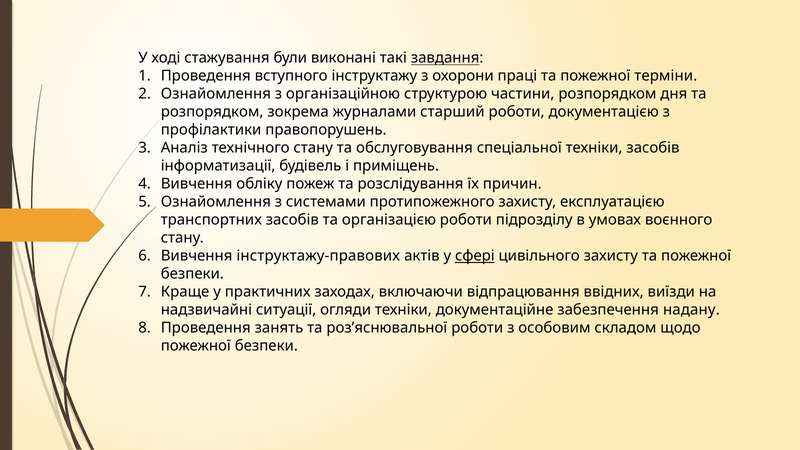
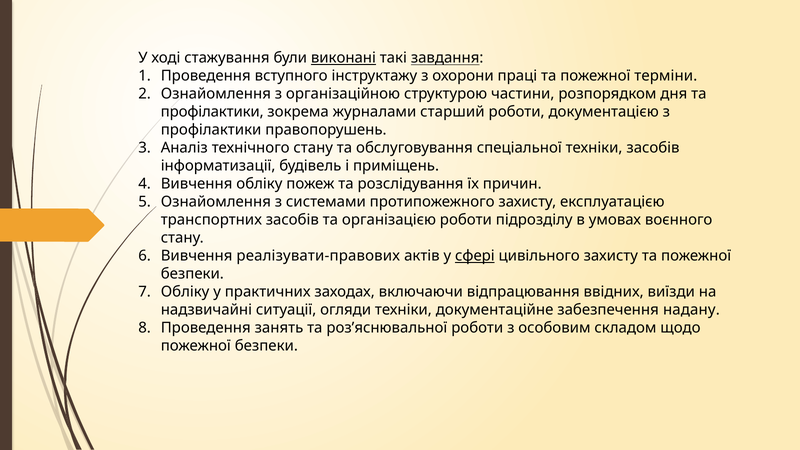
виконані underline: none -> present
розпорядком at (212, 112): розпорядком -> профілактики
інструктажу-правових: інструктажу-правових -> реалізувати-правових
Краще at (185, 292): Краще -> Обліку
